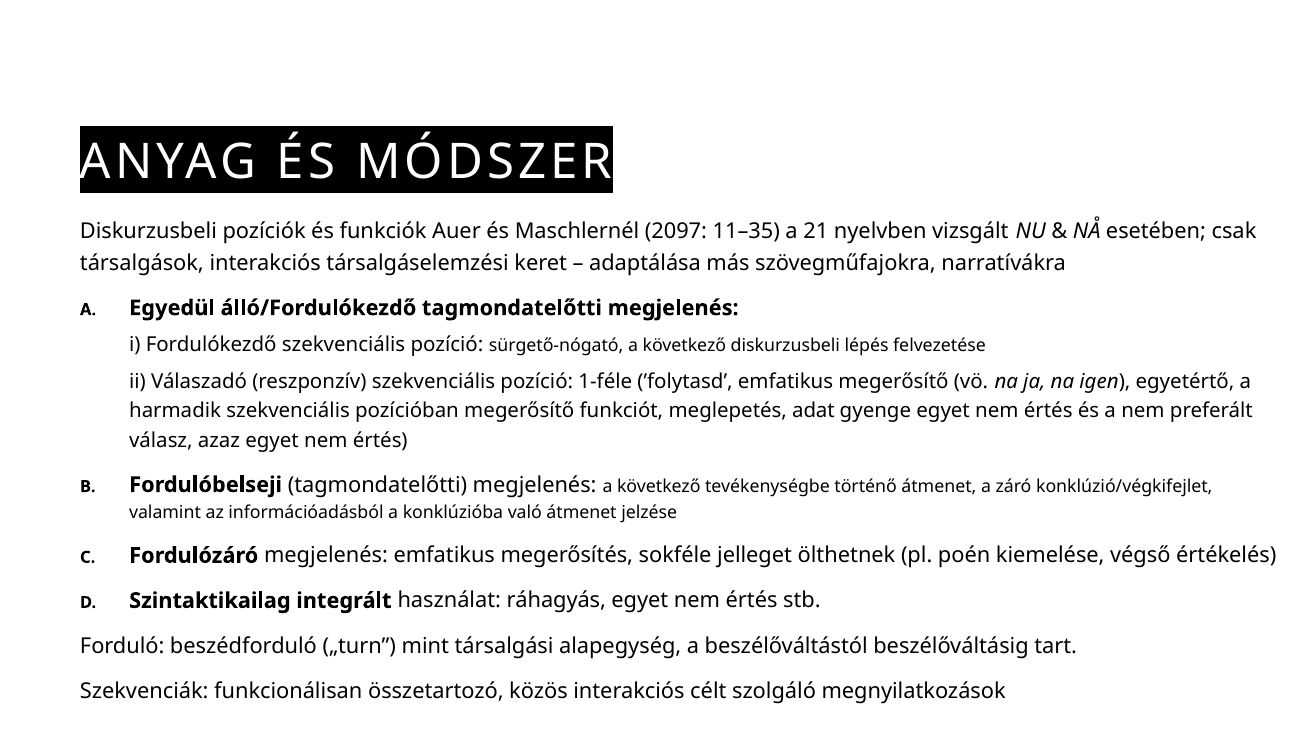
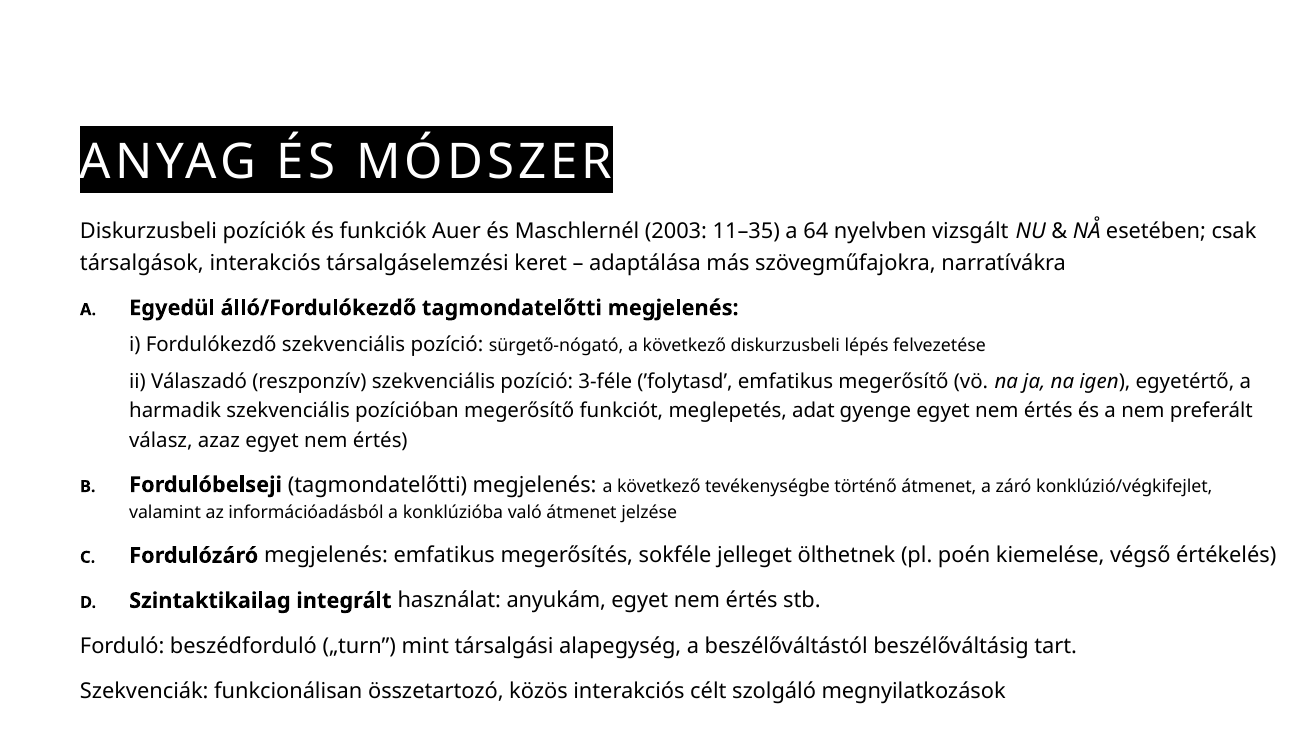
2097: 2097 -> 2003
21: 21 -> 64
1-féle: 1-féle -> 3-féle
ráhagyás: ráhagyás -> anyukám
